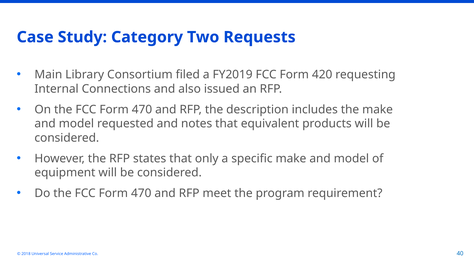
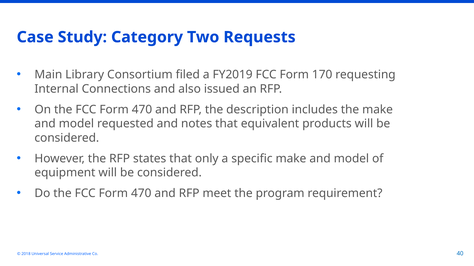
420: 420 -> 170
